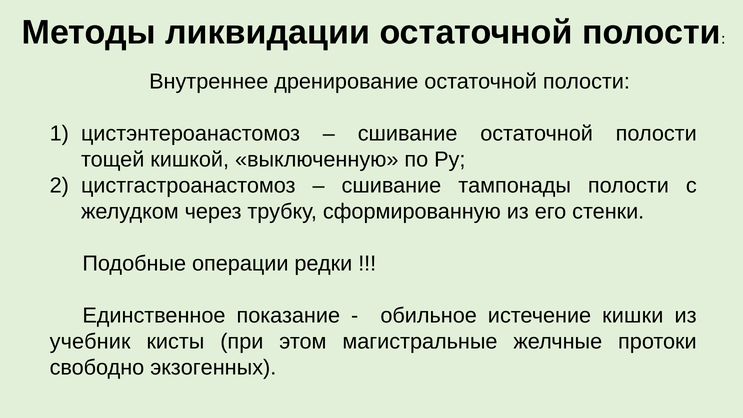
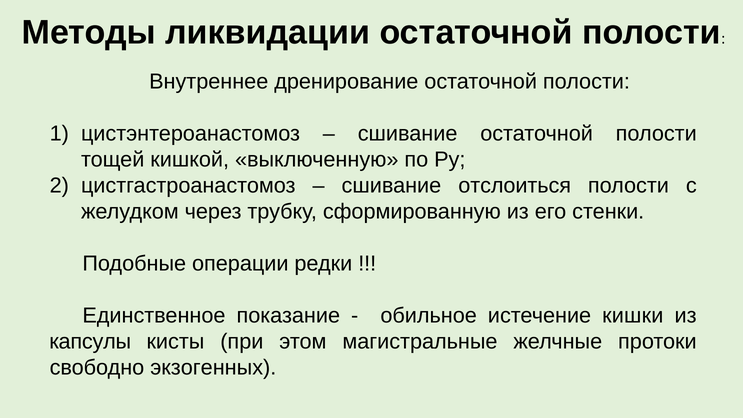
тампонады: тампонады -> отслоиться
учебник: учебник -> капсулы
